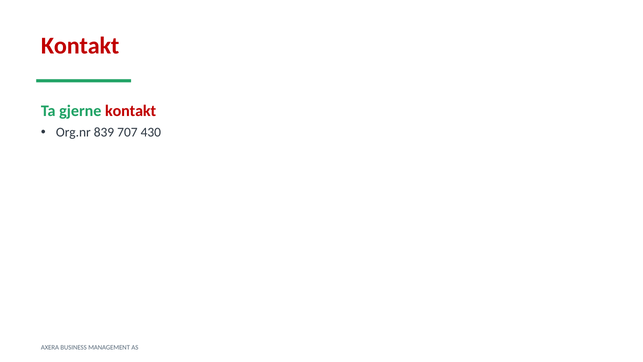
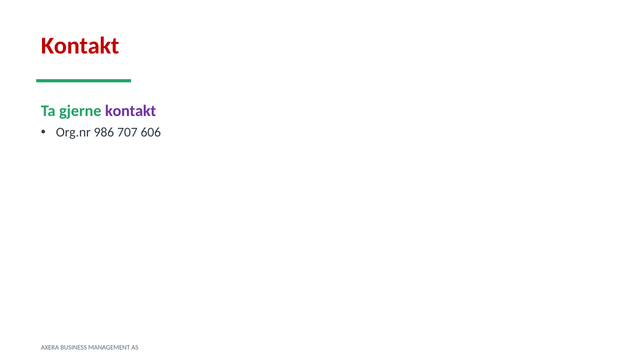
kontakt at (131, 111) colour: red -> purple
839: 839 -> 986
430: 430 -> 606
